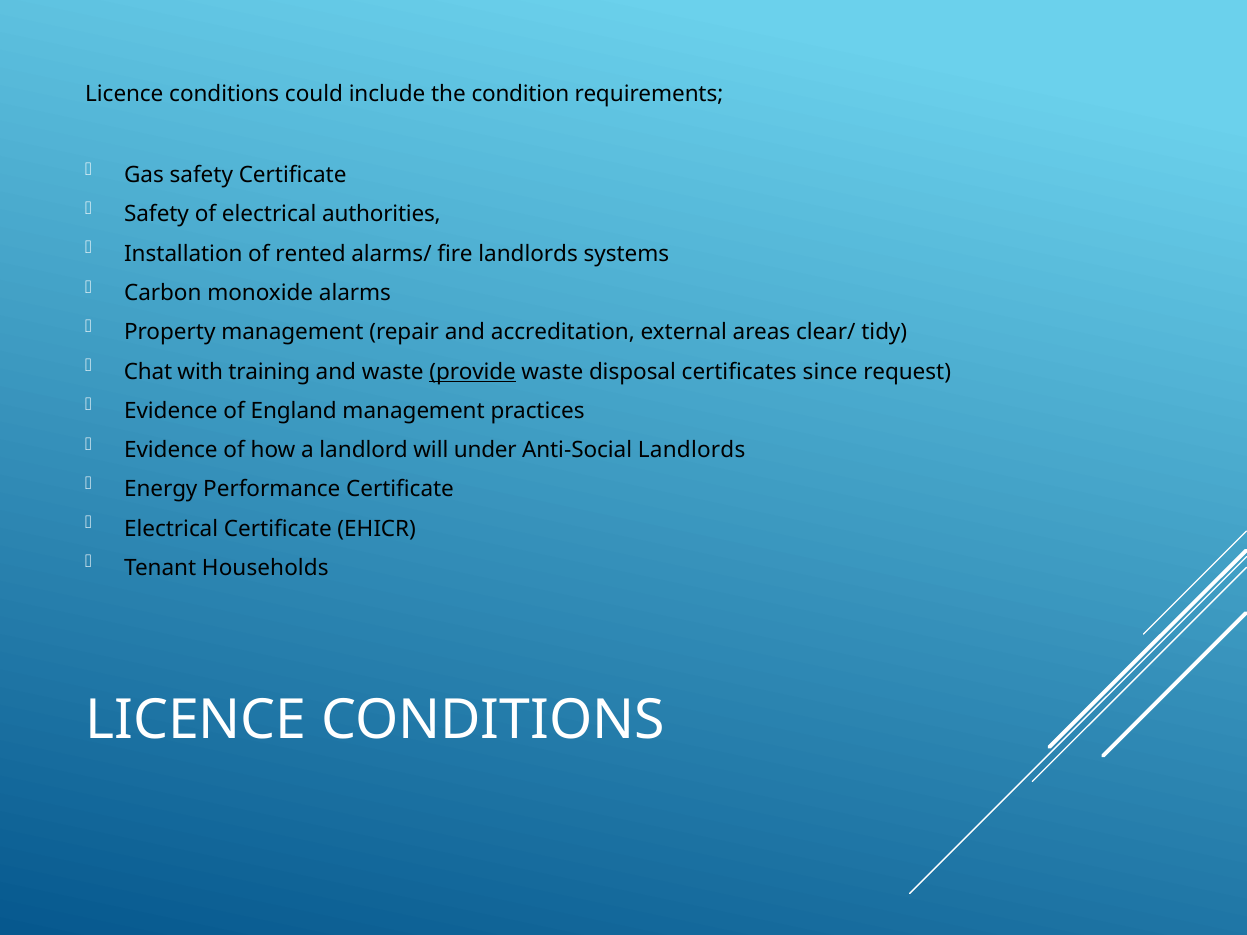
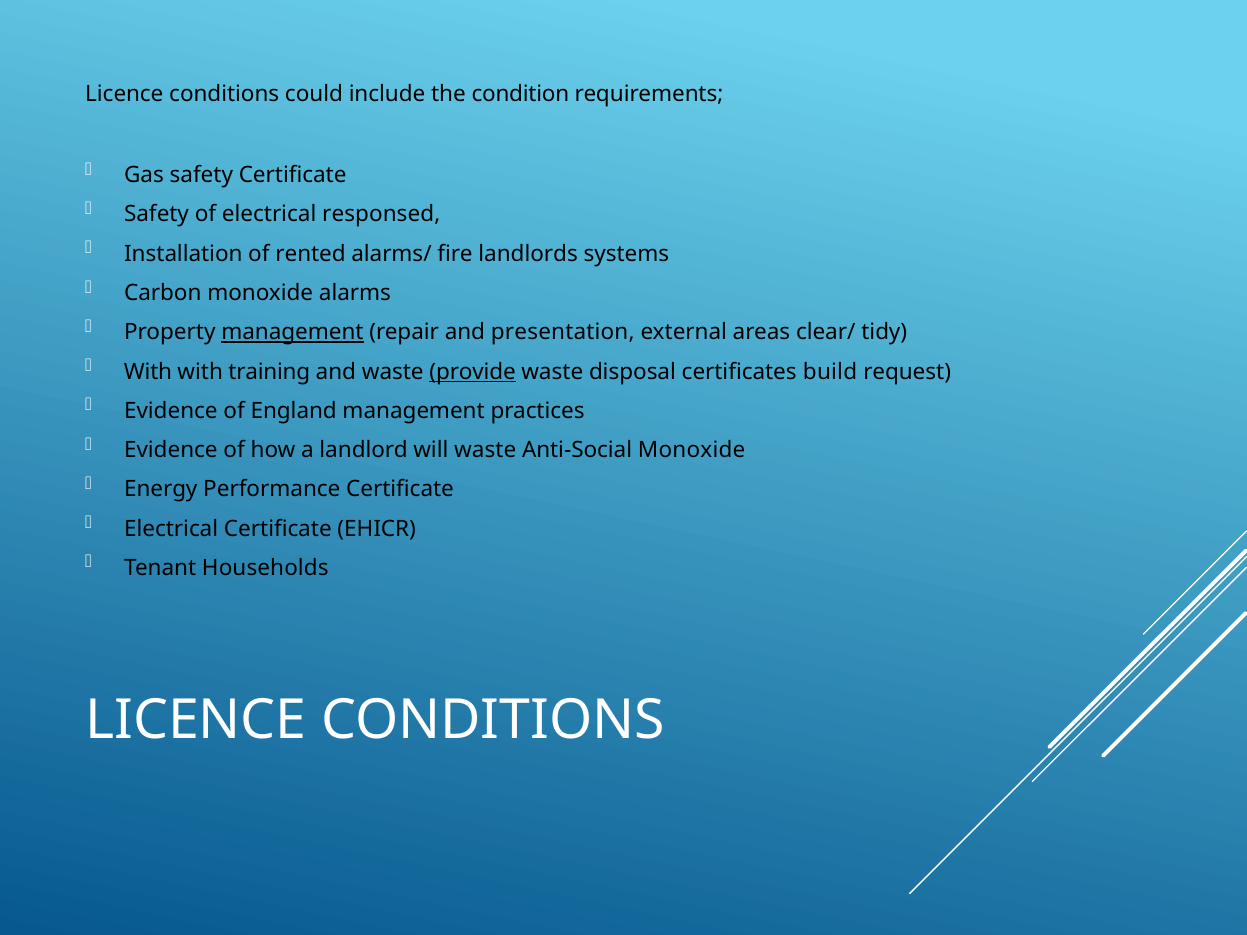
authorities: authorities -> responsed
management at (292, 332) underline: none -> present
accreditation: accreditation -> presentation
Chat at (148, 372): Chat -> With
since: since -> build
will under: under -> waste
Anti-Social Landlords: Landlords -> Monoxide
